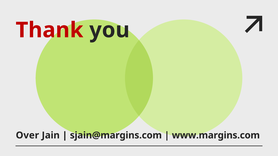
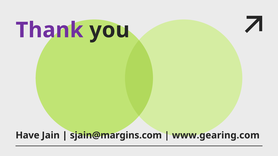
Thank colour: red -> purple
Over: Over -> Have
www.margins.com: www.margins.com -> www.gearing.com
